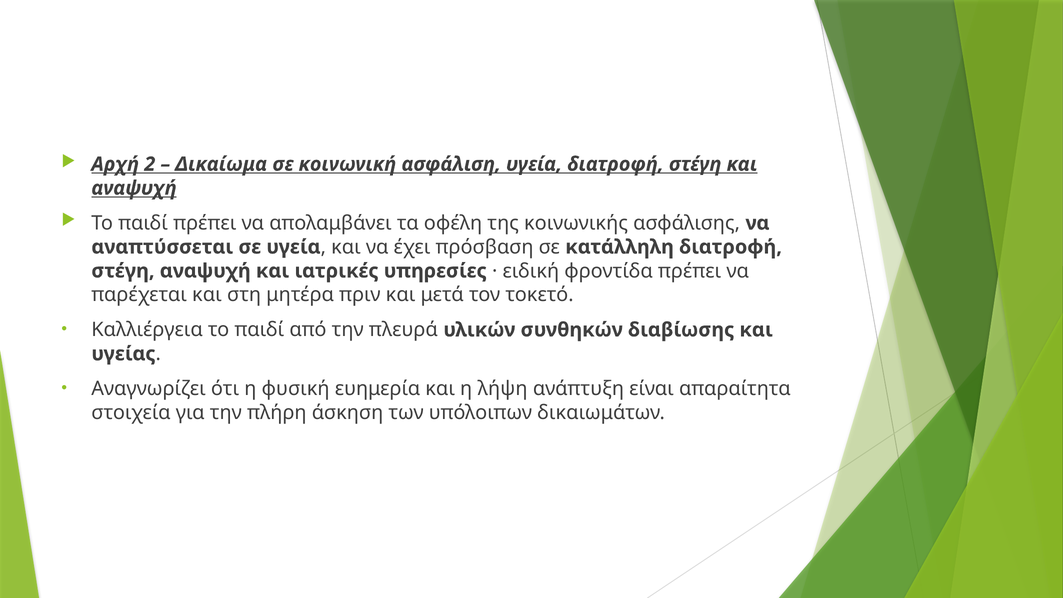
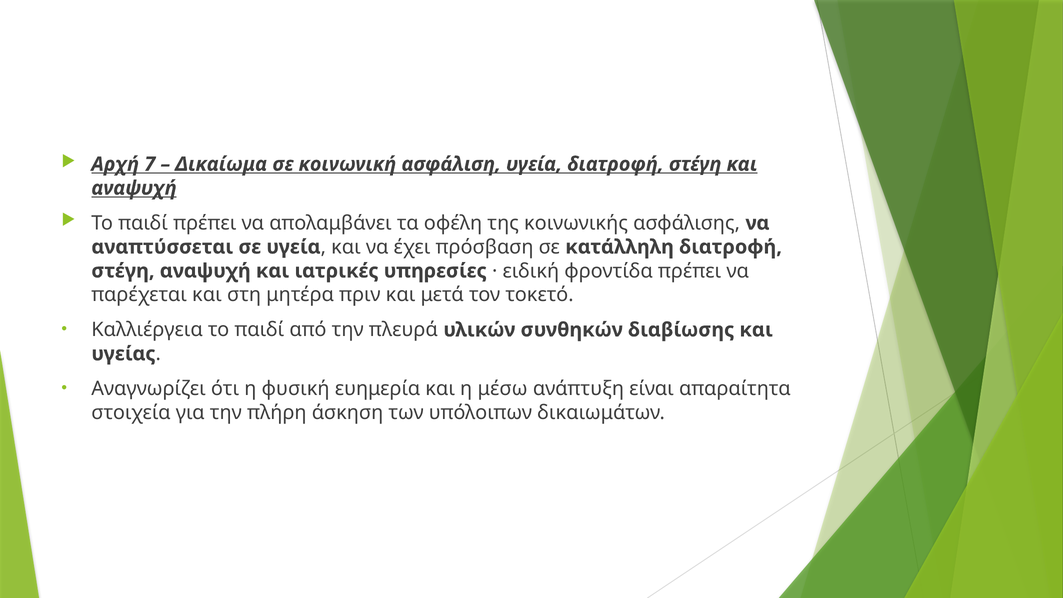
2: 2 -> 7
λήψη: λήψη -> μέσω
